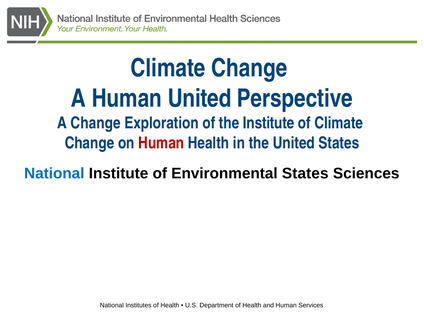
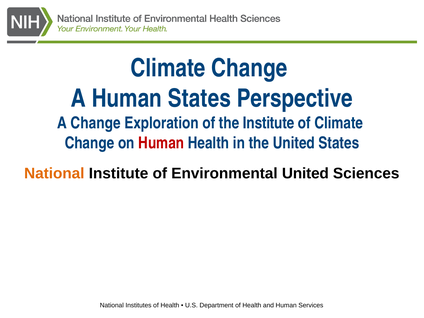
Human United: United -> States
National at (54, 173) colour: blue -> orange
Environmental States: States -> United
